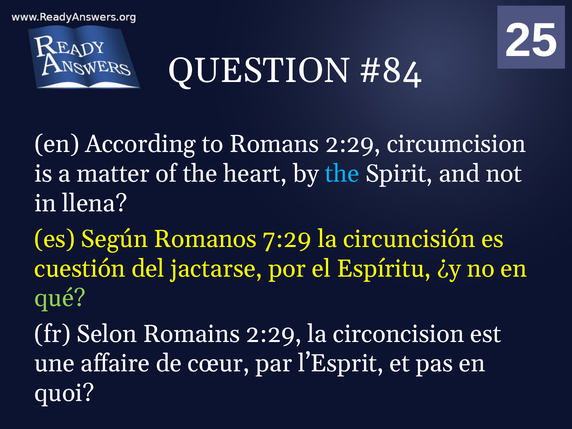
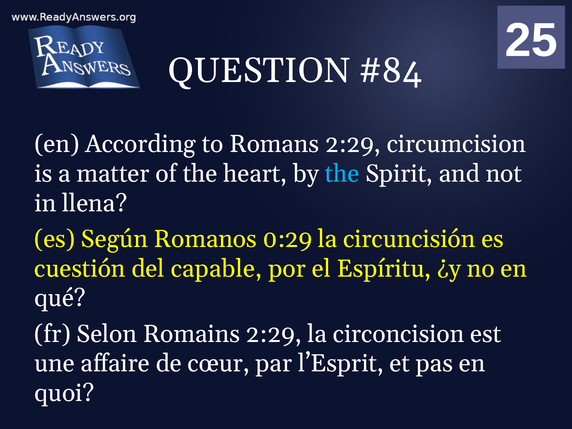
7:29: 7:29 -> 0:29
jactarse: jactarse -> capable
qué colour: light green -> white
